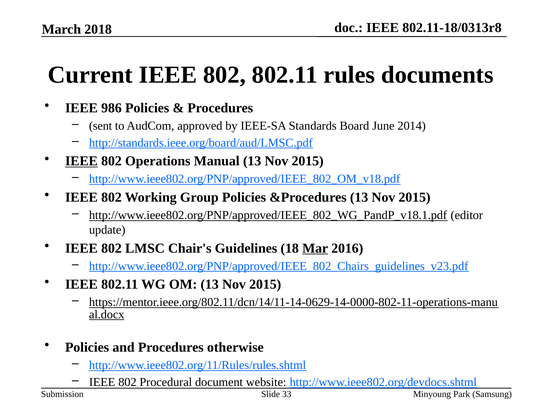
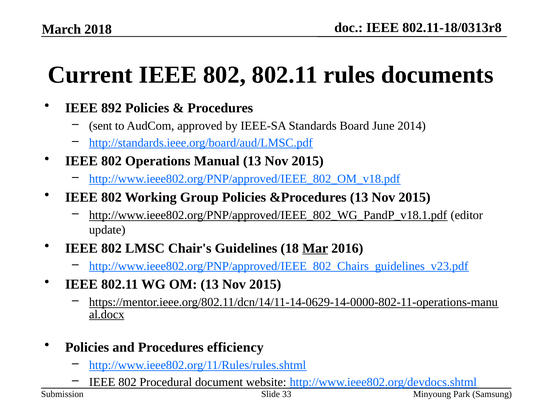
986: 986 -> 892
IEEE at (81, 161) underline: present -> none
otherwise: otherwise -> efficiency
